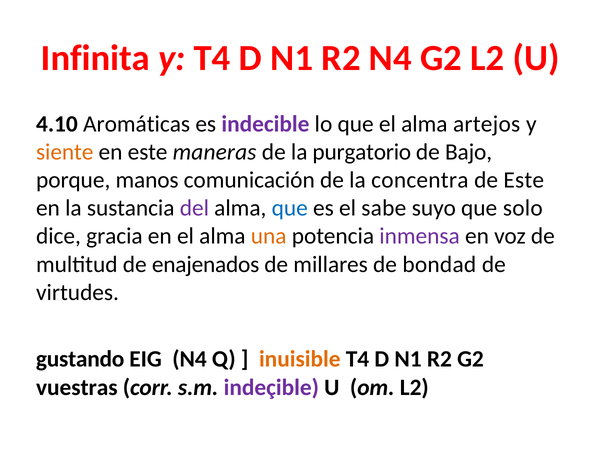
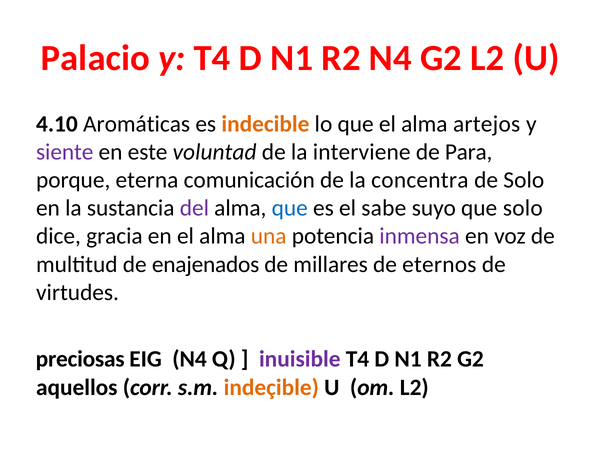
Infinita: Infinita -> Palacio
indecible colour: purple -> orange
siente colour: orange -> purple
maneras: maneras -> voluntad
purgatorio: purgatorio -> interviene
Bajo: Bajo -> Para
manos: manos -> eterna
de Este: Este -> Solo
bondad: bondad -> eternos
gustando: gustando -> preciosas
inuisible colour: orange -> purple
vuestras: vuestras -> aquellos
indeçible colour: purple -> orange
